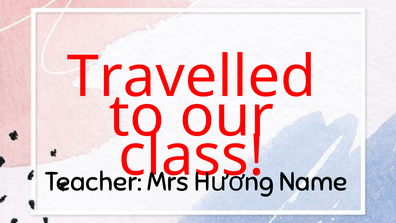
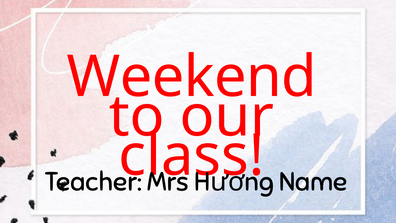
Travelled: Travelled -> Weekend
